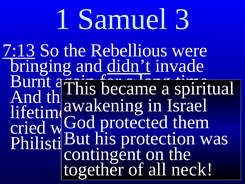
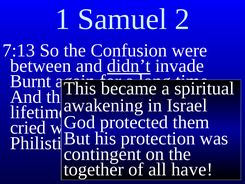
3: 3 -> 2
7:13 underline: present -> none
Rebellious: Rebellious -> Confusion
bringing: bringing -> between
neck: neck -> have
